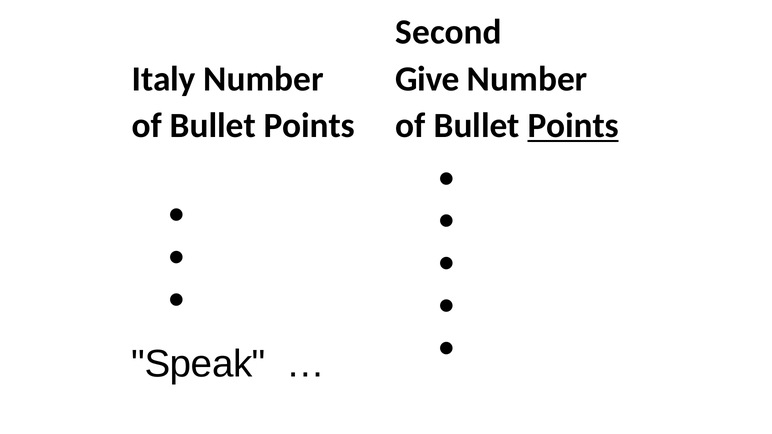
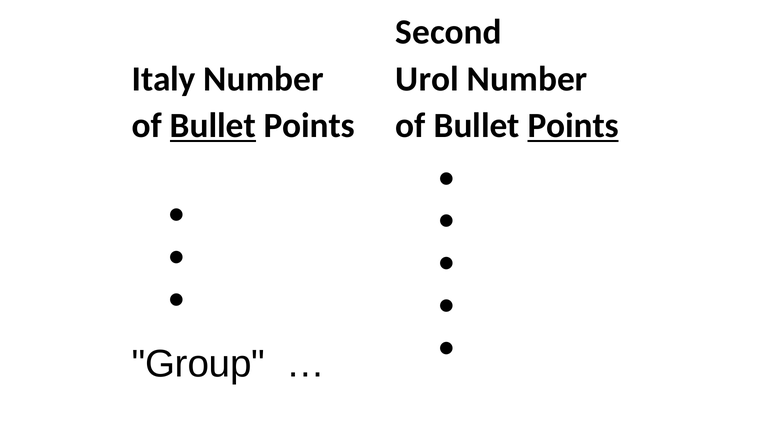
Give: Give -> Urol
Bullet at (213, 126) underline: none -> present
Speak: Speak -> Group
